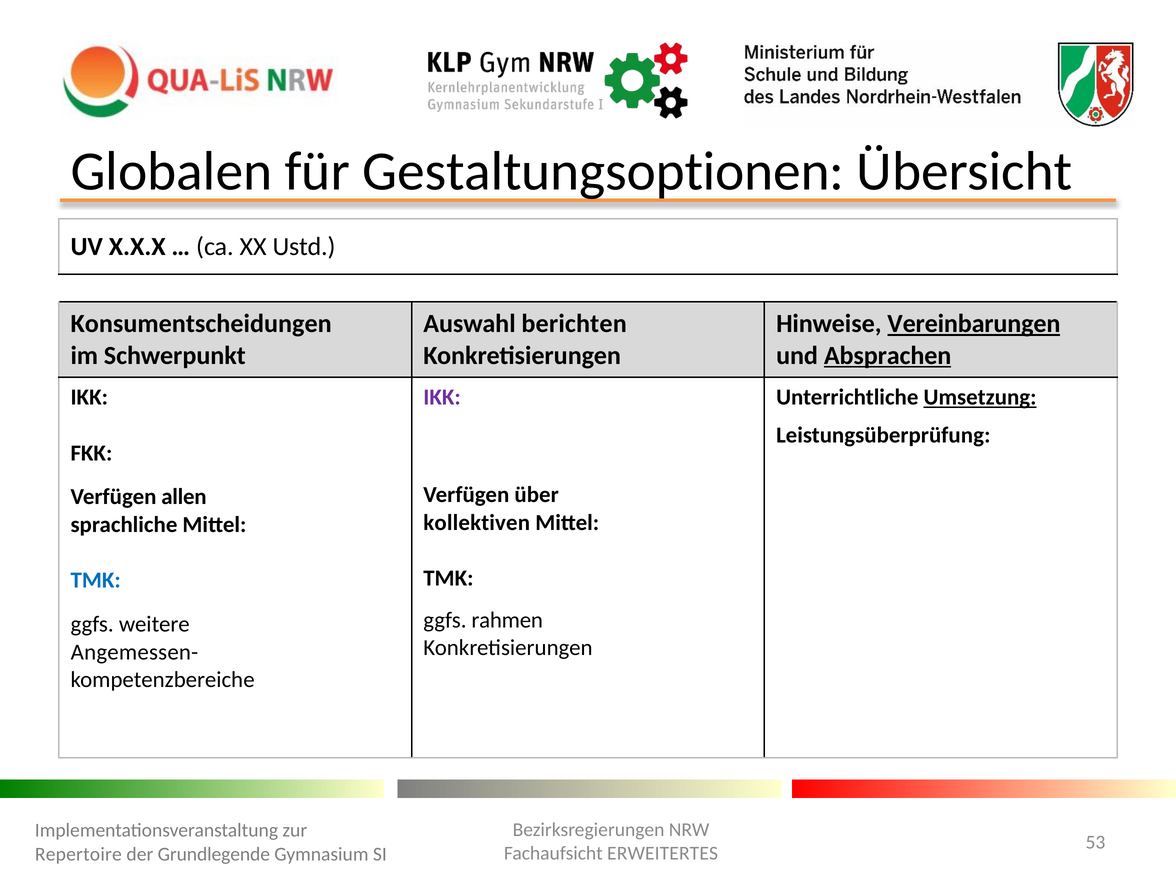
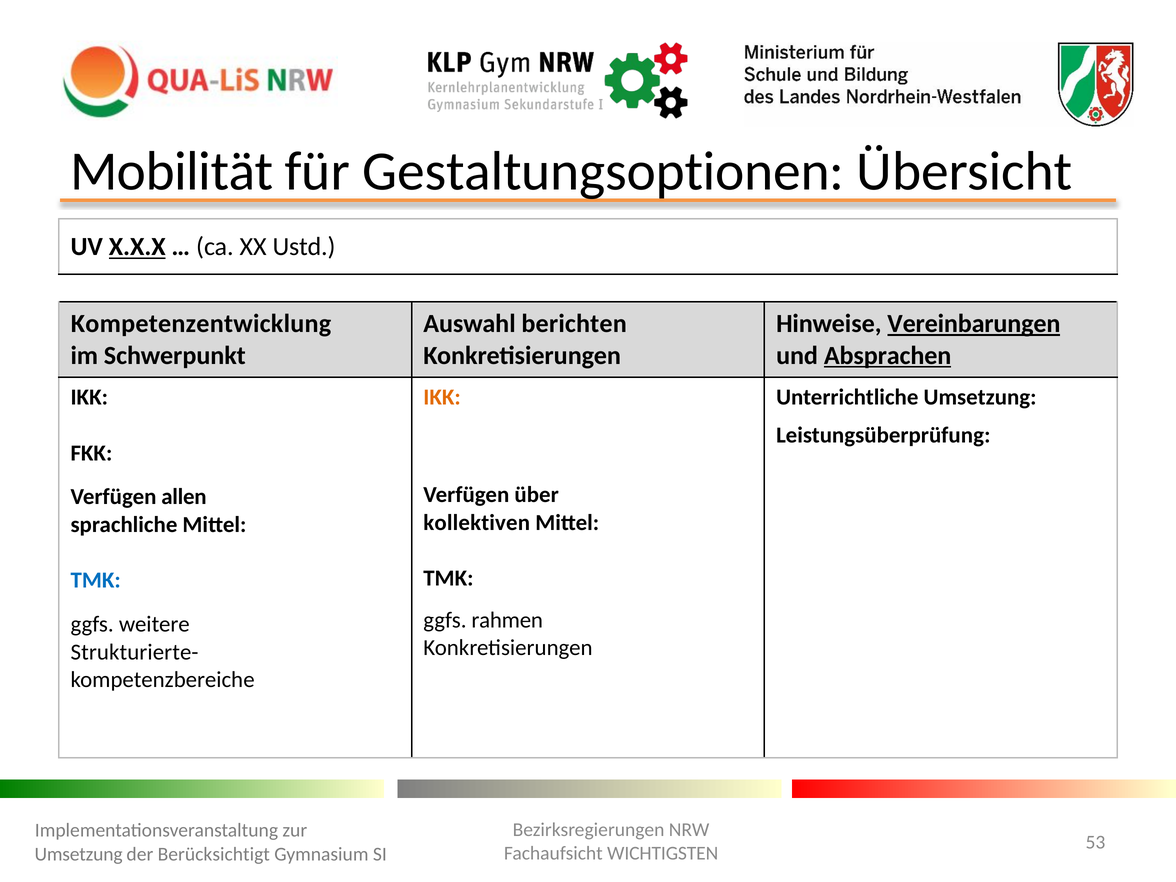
Globalen: Globalen -> Mobilität
X.X.X underline: none -> present
Konsumentscheidungen: Konsumentscheidungen -> Kompetenzentwicklung
IKK at (442, 397) colour: purple -> orange
Umsetzung at (980, 397) underline: present -> none
Angemessen-: Angemessen- -> Strukturierte-
ERWEITERTES: ERWEITERTES -> WICHTIGSTEN
Repertoire at (78, 854): Repertoire -> Umsetzung
Grundlegende: Grundlegende -> Berücksichtigt
